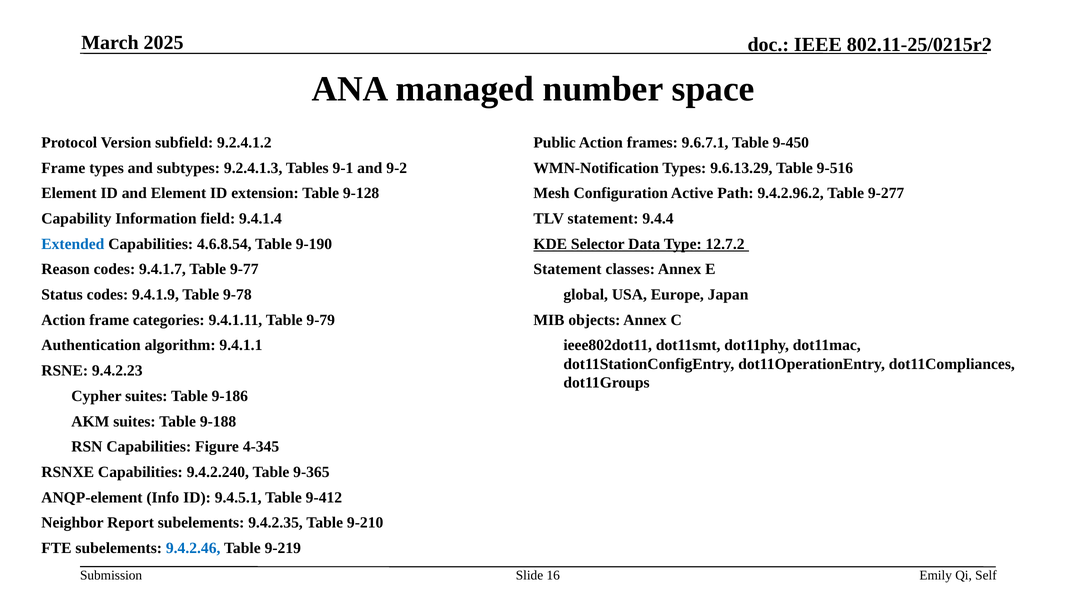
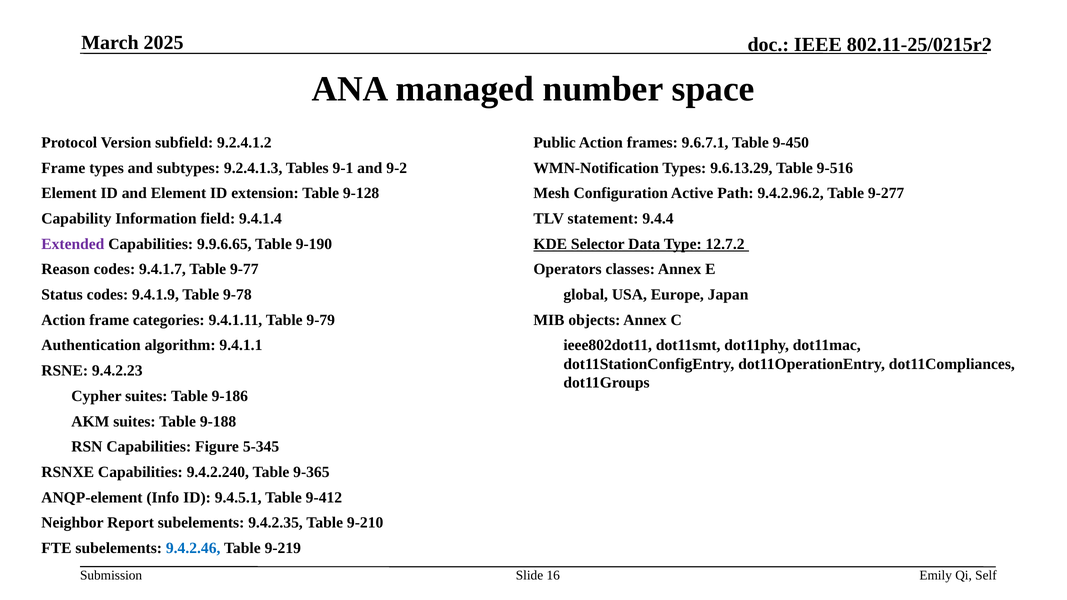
Extended colour: blue -> purple
4.6.8.54: 4.6.8.54 -> 9.9.6.65
Statement at (567, 269): Statement -> Operators
4-345: 4-345 -> 5-345
